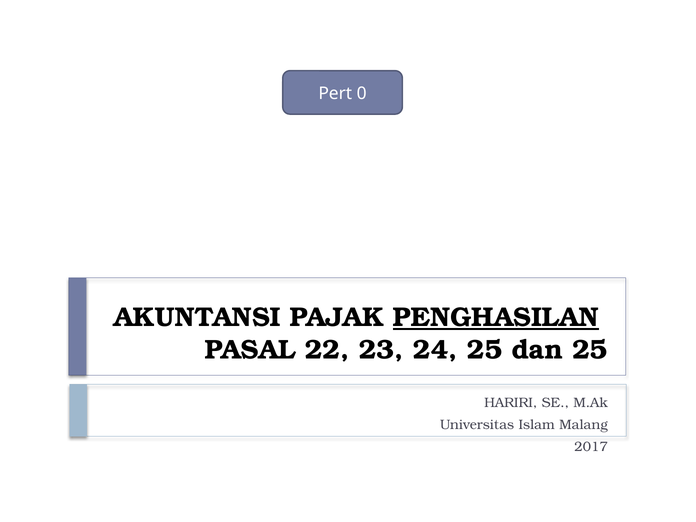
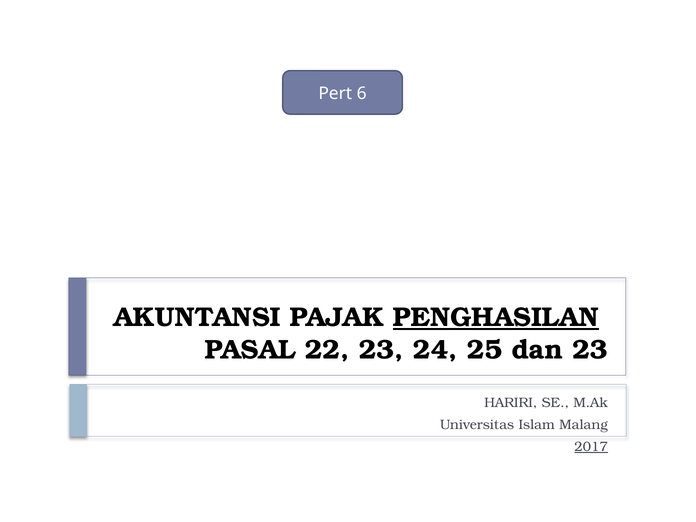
0: 0 -> 6
dan 25: 25 -> 23
2017 underline: none -> present
